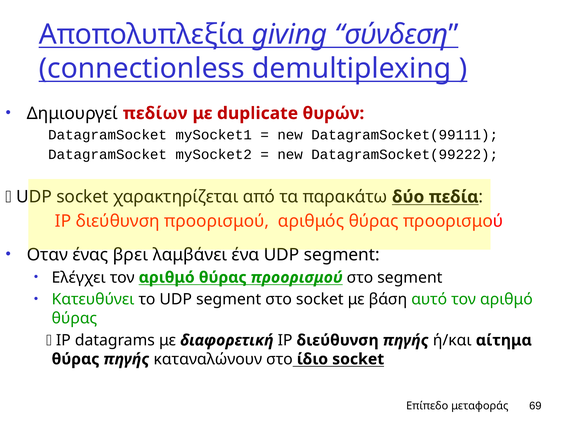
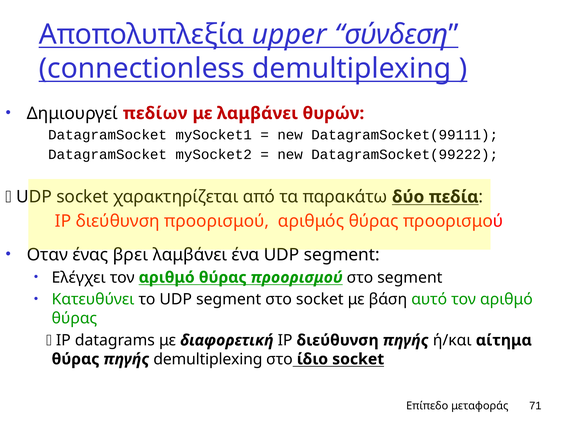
giving: giving -> upper
με duplicate: duplicate -> λαμβάνει
πηγής καταναλώνουν: καταναλώνουν -> demultiplexing
69: 69 -> 71
